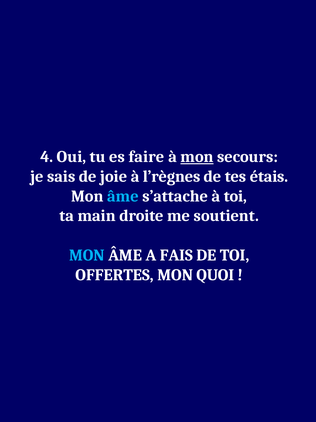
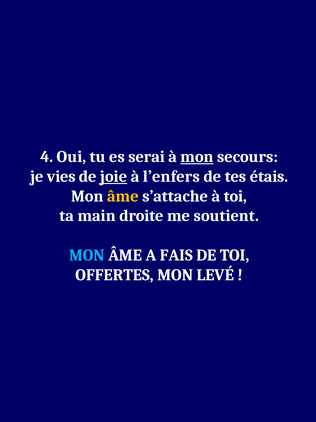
faire: faire -> serai
sais: sais -> vies
joie underline: none -> present
l’règnes: l’règnes -> l’enfers
âme at (123, 196) colour: light blue -> yellow
QUOI: QUOI -> LEVÉ
